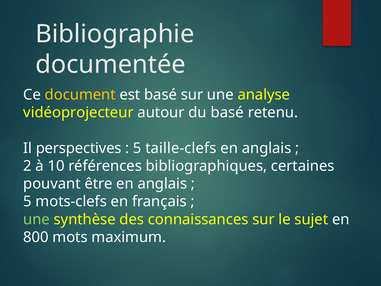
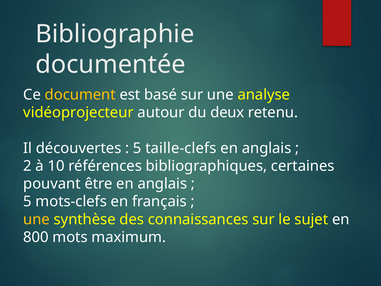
du basé: basé -> deux
perspectives: perspectives -> découvertes
une at (37, 219) colour: light green -> yellow
